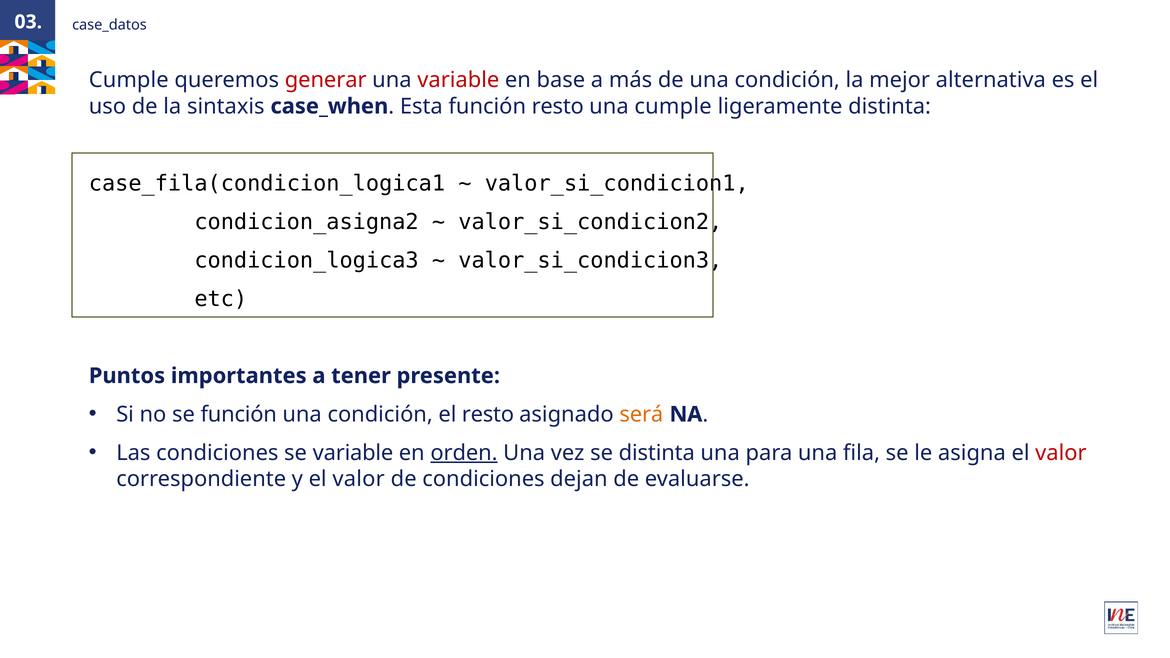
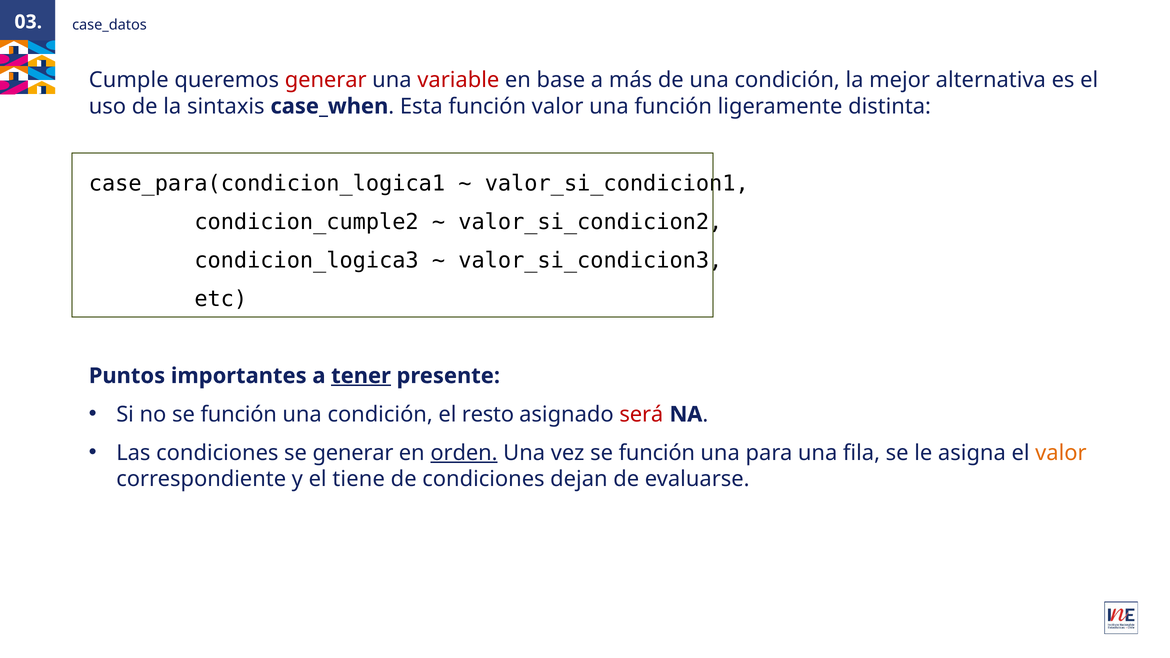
función resto: resto -> valor
una cumple: cumple -> función
case_fila(condicion_logica1: case_fila(condicion_logica1 -> case_para(condicion_logica1
condicion_asigna2: condicion_asigna2 -> condicion_cumple2
tener underline: none -> present
será colour: orange -> red
se variable: variable -> generar
vez se distinta: distinta -> función
valor at (1061, 453) colour: red -> orange
y el valor: valor -> tiene
